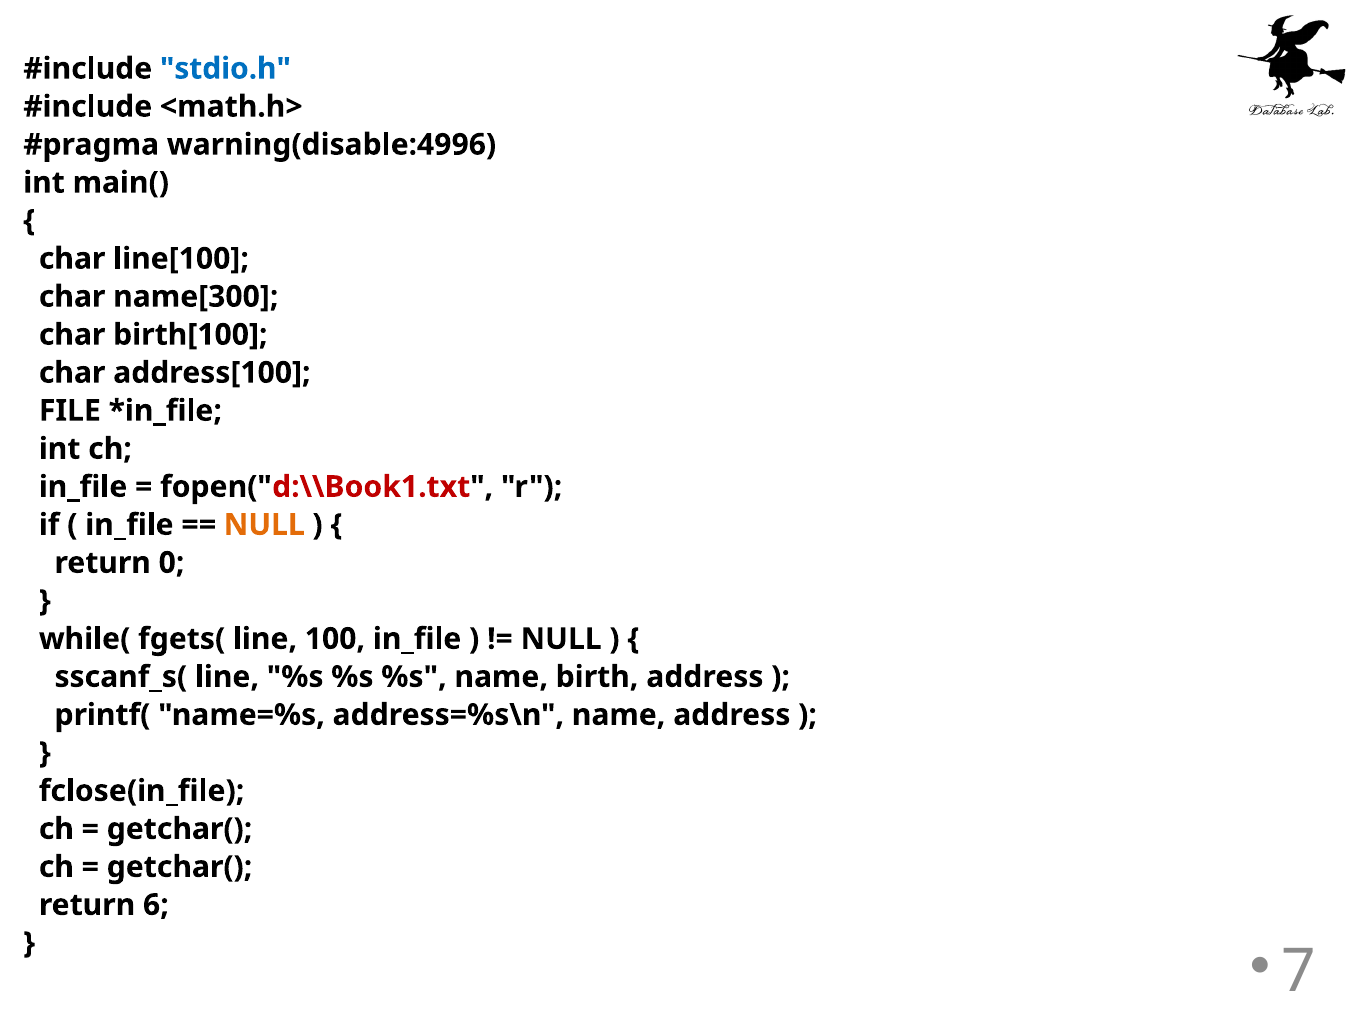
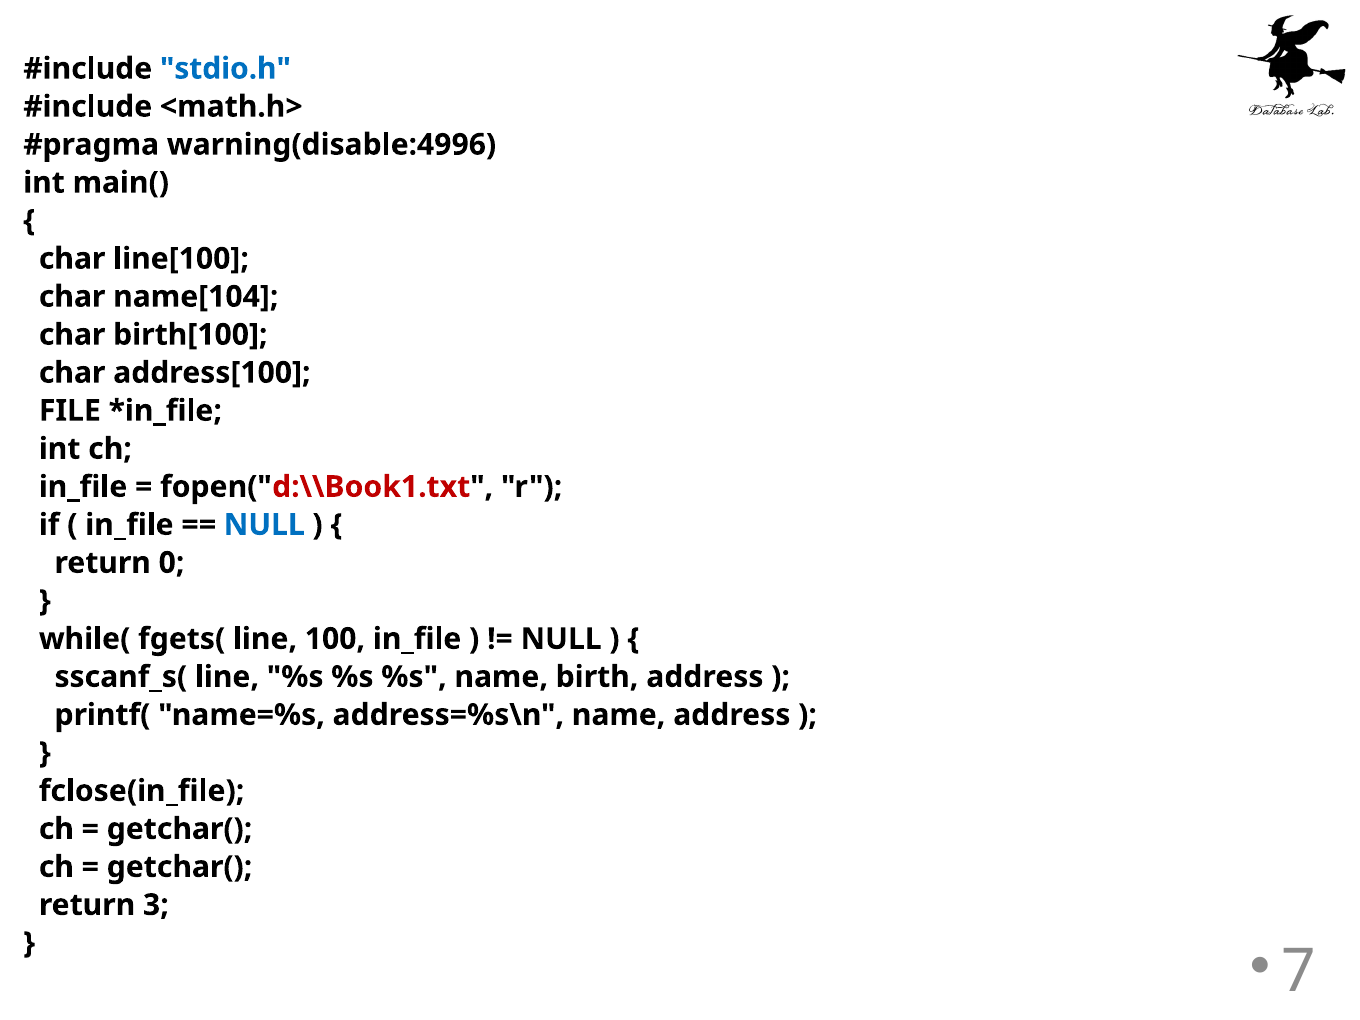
name[300: name[300 -> name[104
NULL at (264, 525) colour: orange -> blue
6: 6 -> 3
